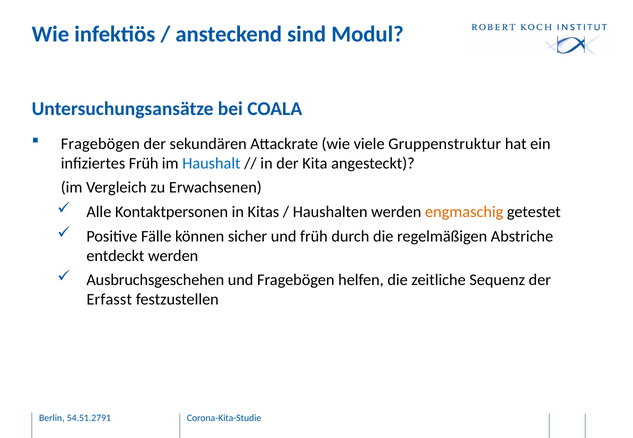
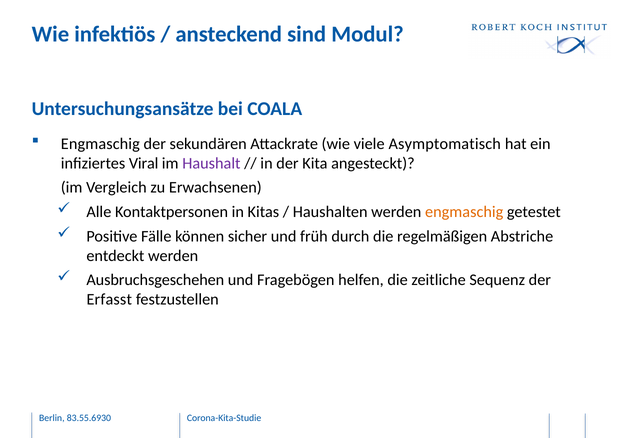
Fragebögen at (100, 144): Fragebögen -> Engmaschig
Gruppenstruktur: Gruppenstruktur -> Asymptomatisch
infiziertes Früh: Früh -> Viral
Haushalt colour: blue -> purple
54.51.2791: 54.51.2791 -> 83.55.6930
